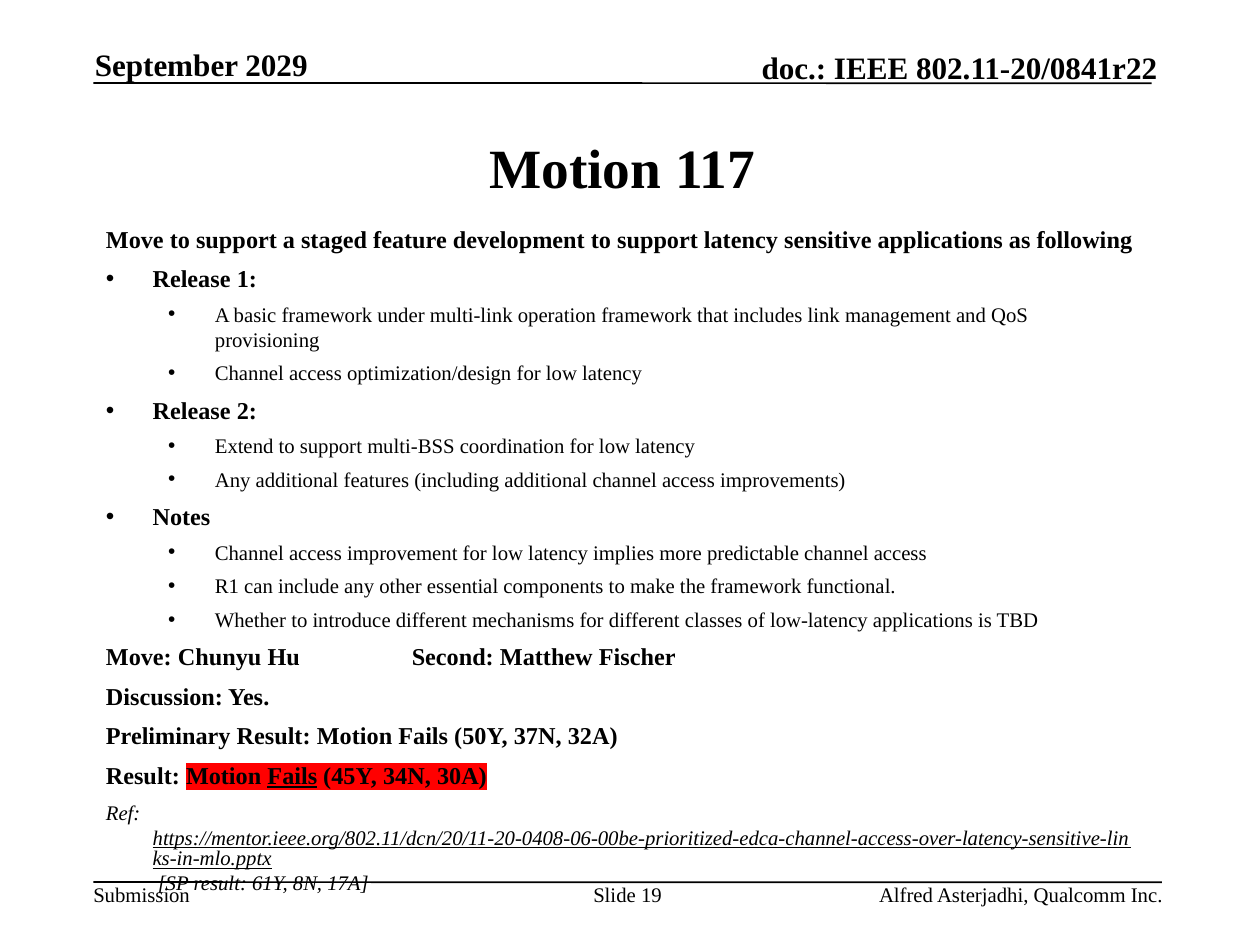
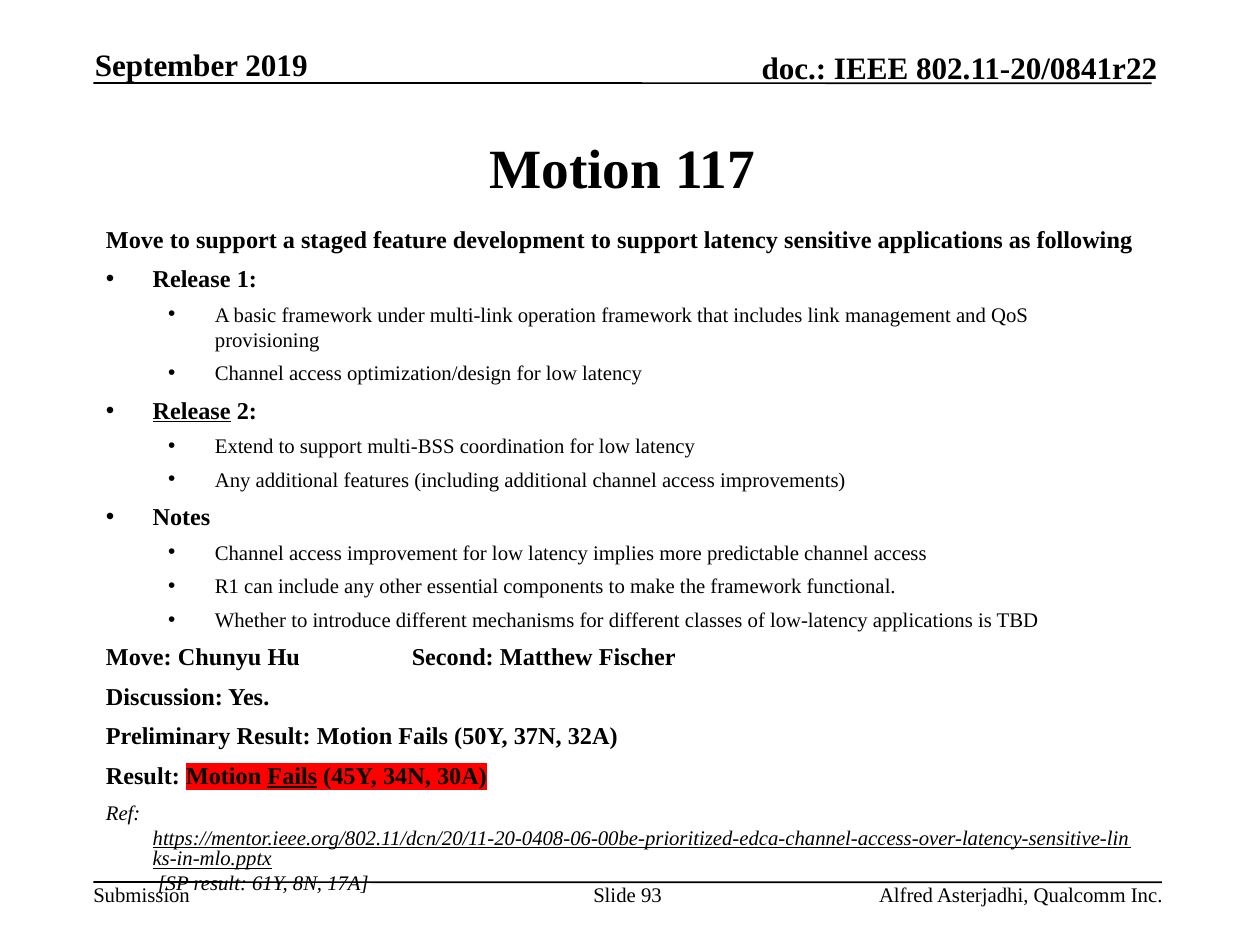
2029: 2029 -> 2019
Release at (192, 411) underline: none -> present
19: 19 -> 93
